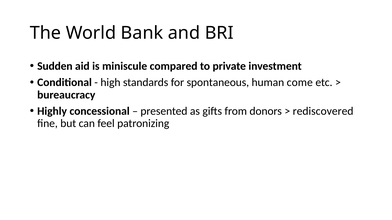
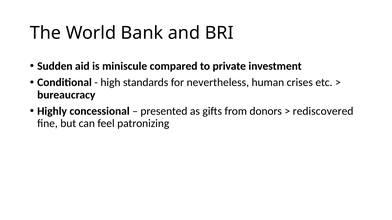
spontaneous: spontaneous -> nevertheless
come: come -> crises
